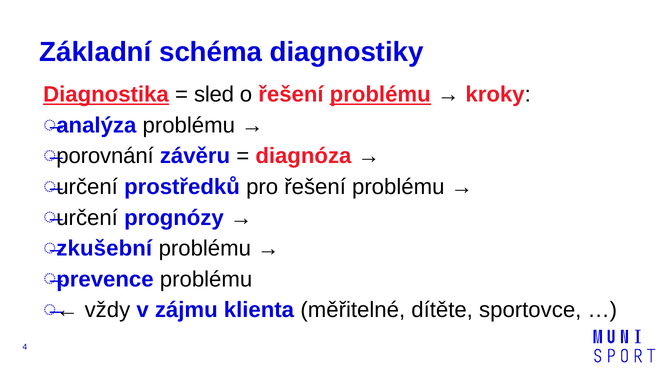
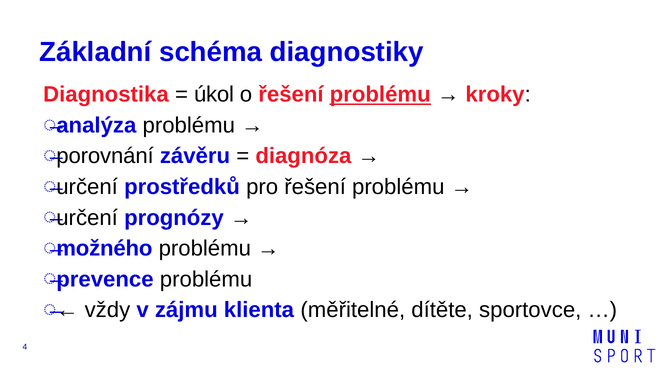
Diagnostika underline: present -> none
sled: sled -> úkol
zkušební: zkušební -> možného
